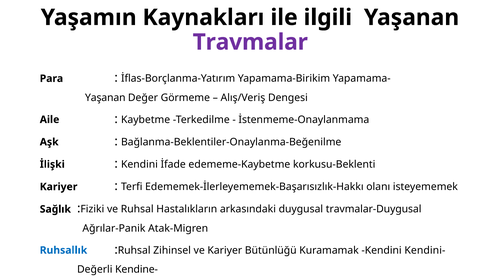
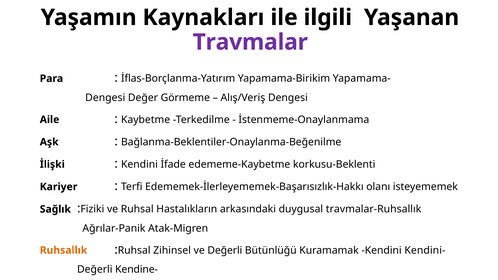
Yaşanan at (105, 98): Yaşanan -> Dengesi
travmalar-Duygusal: travmalar-Duygusal -> travmalar-Ruhsallık
Ruhsallık colour: blue -> orange
ve Kariyer: Kariyer -> Değerli
